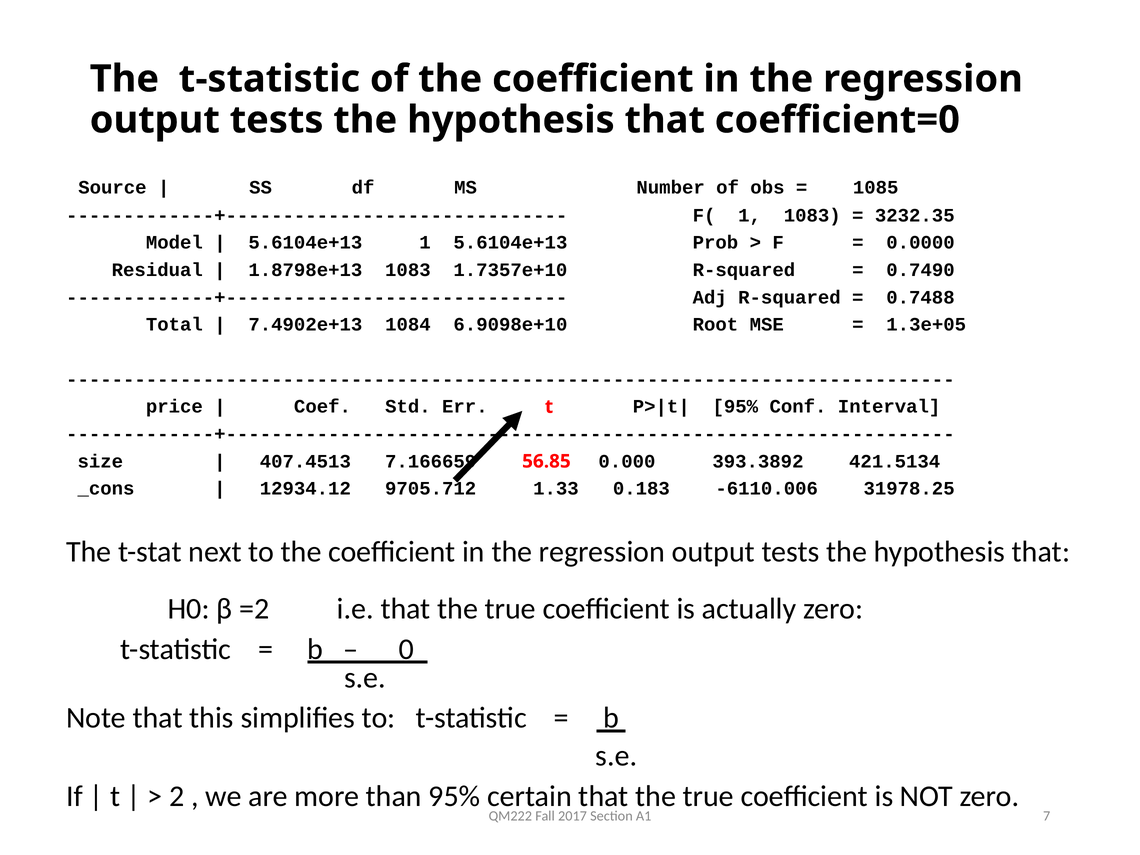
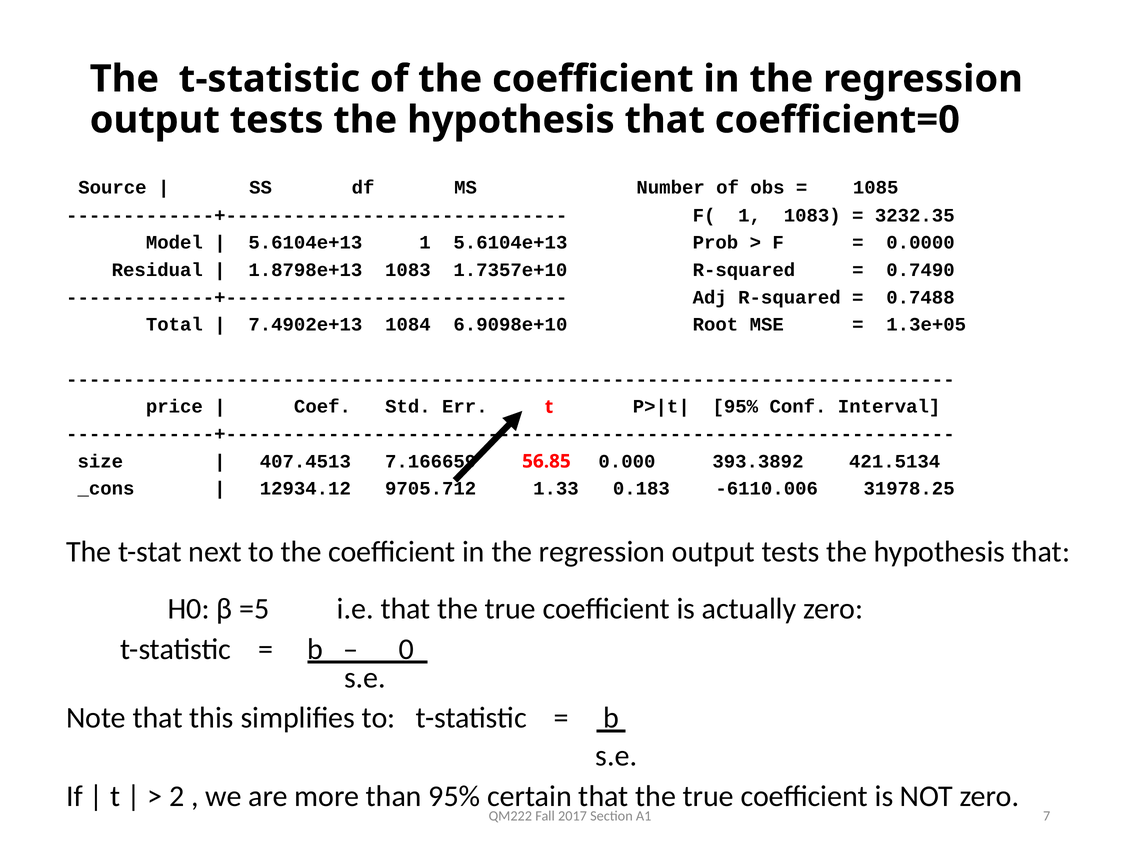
=2: =2 -> =5
